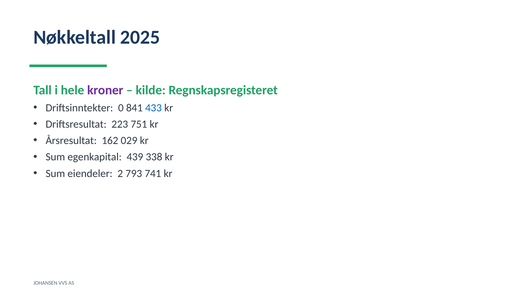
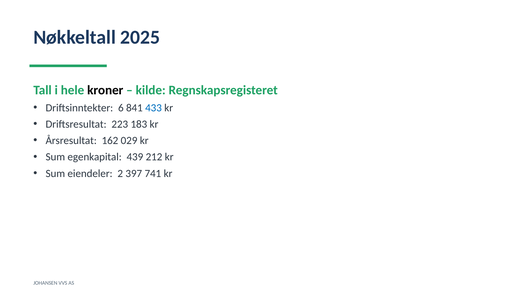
kroner colour: purple -> black
0: 0 -> 6
751: 751 -> 183
338: 338 -> 212
793: 793 -> 397
